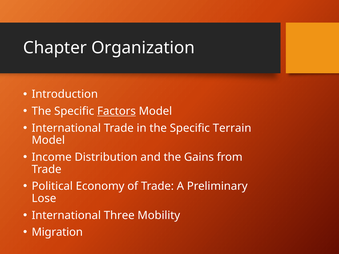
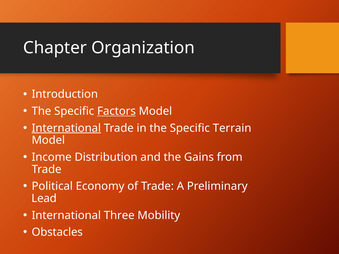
International at (66, 128) underline: none -> present
Lose: Lose -> Lead
Migration: Migration -> Obstacles
